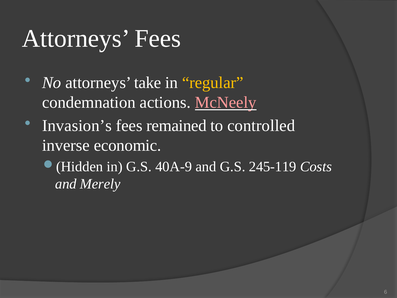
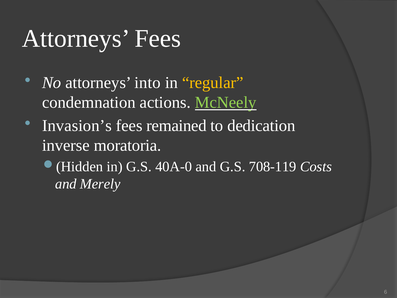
take: take -> into
McNeely colour: pink -> light green
controlled: controlled -> dedication
economic: economic -> moratoria
40A-9: 40A-9 -> 40A-0
245-119: 245-119 -> 708-119
